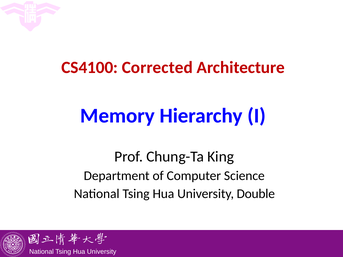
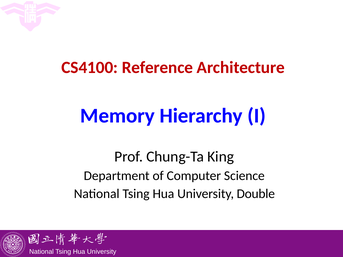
Corrected: Corrected -> Reference
